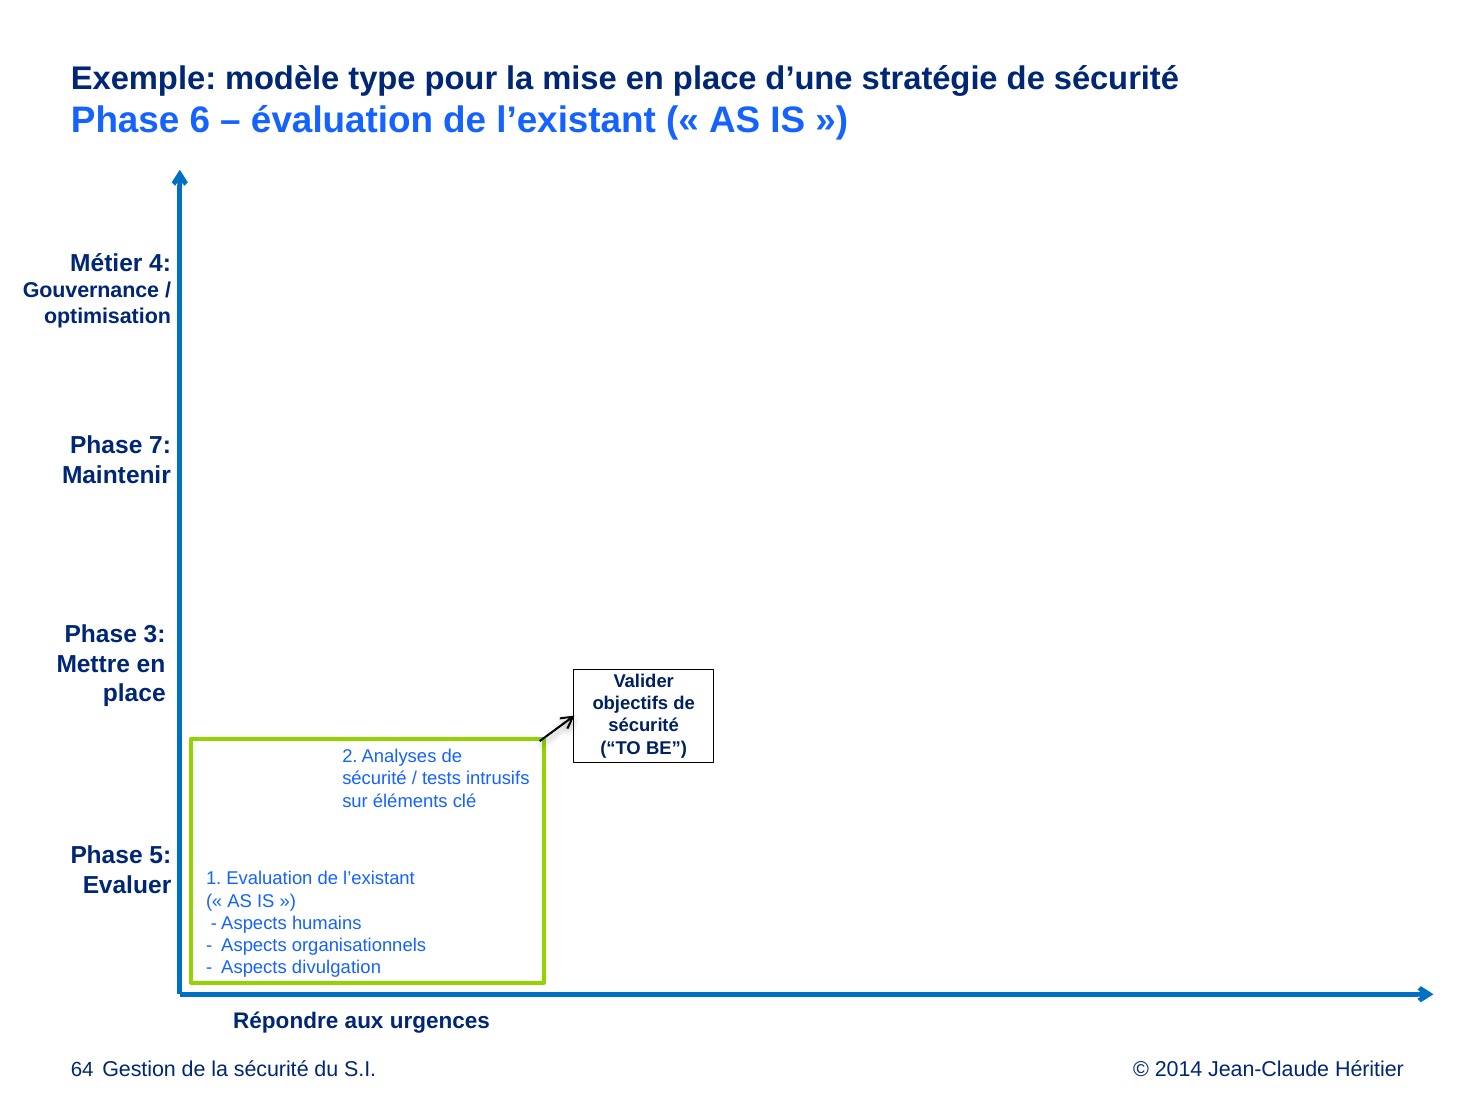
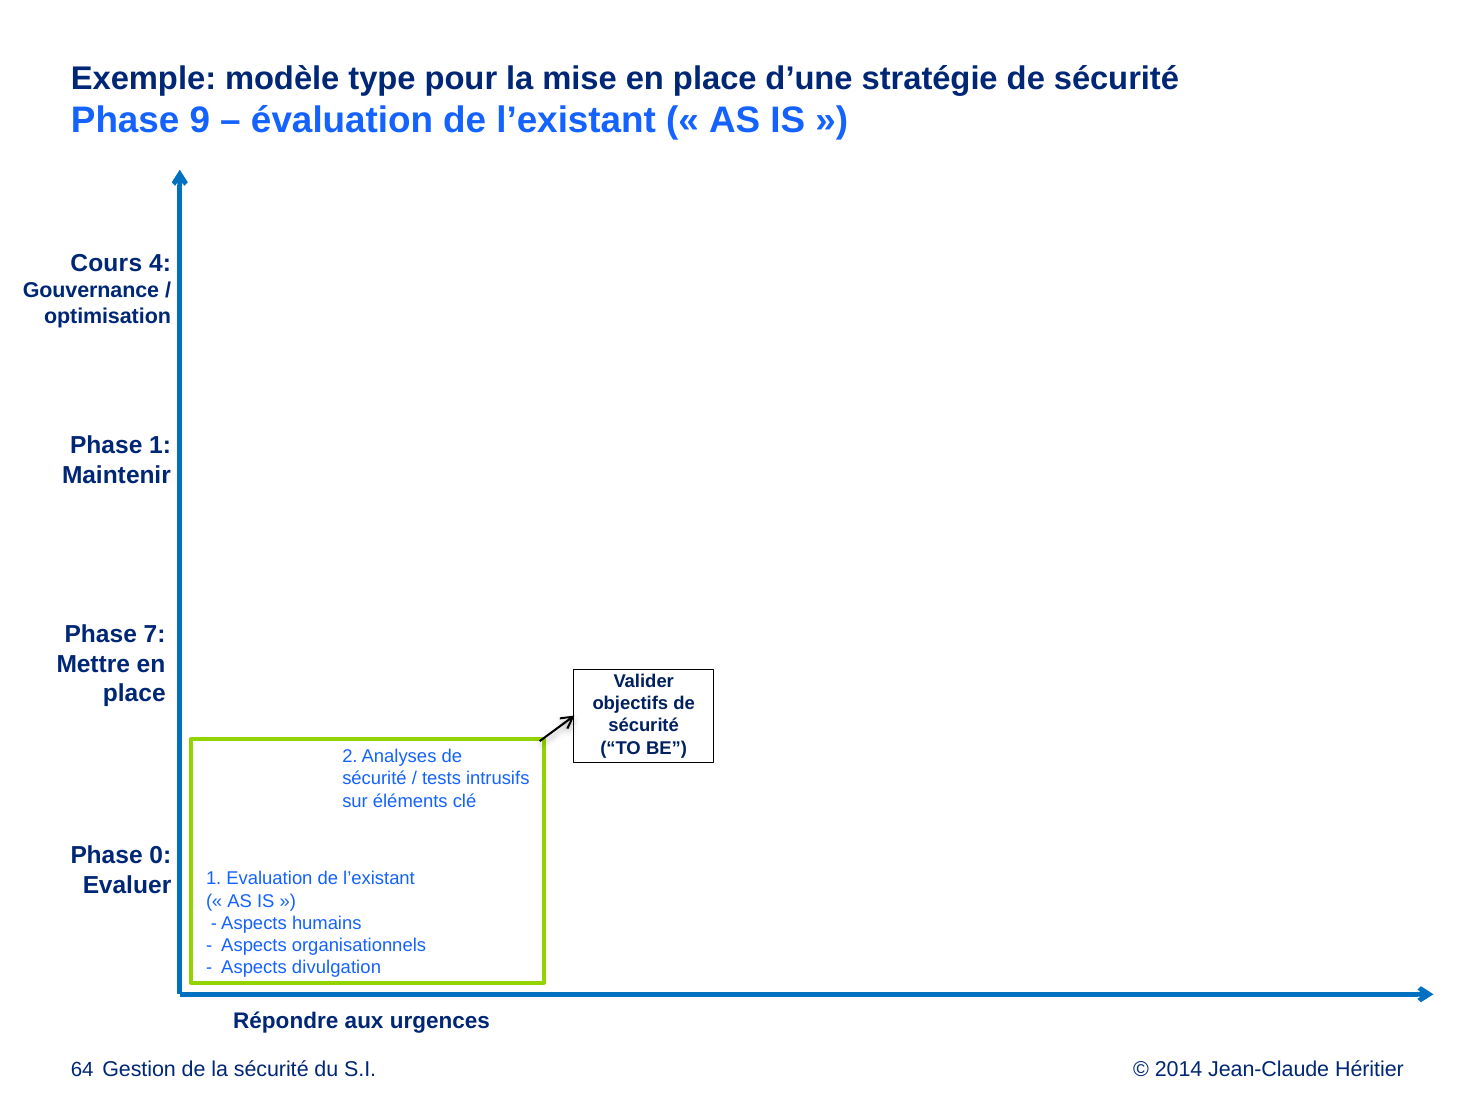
6: 6 -> 9
Métier: Métier -> Cours
Phase 7: 7 -> 1
3: 3 -> 7
5: 5 -> 0
